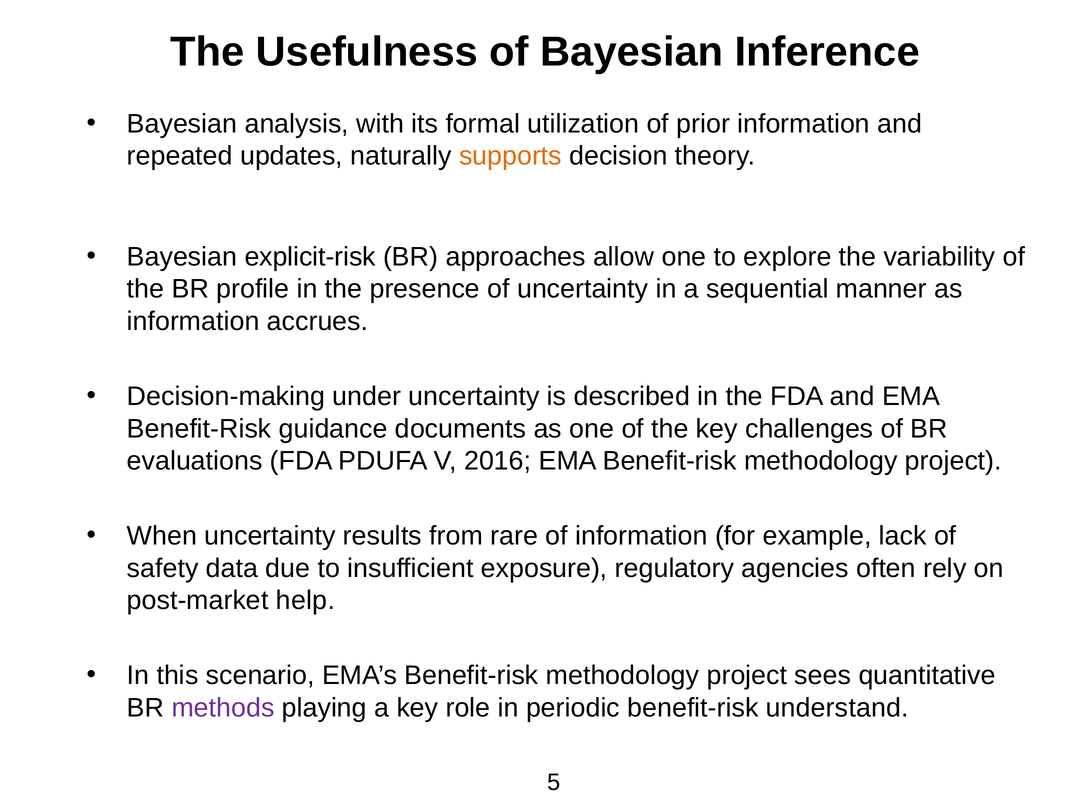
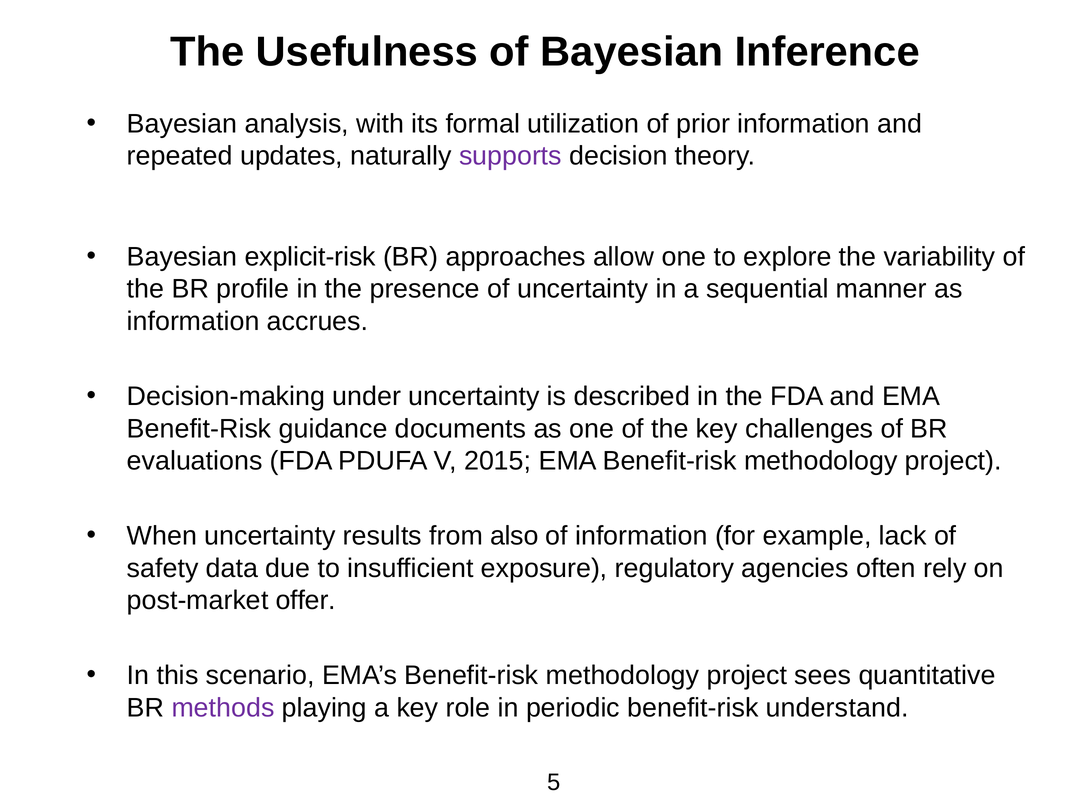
supports colour: orange -> purple
2016: 2016 -> 2015
rare: rare -> also
help: help -> offer
